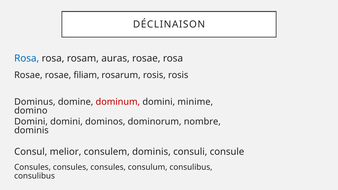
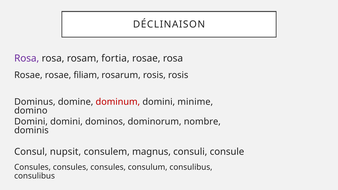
Rosa at (27, 58) colour: blue -> purple
auras: auras -> fortia
melior: melior -> nupsit
consulem dominis: dominis -> magnus
